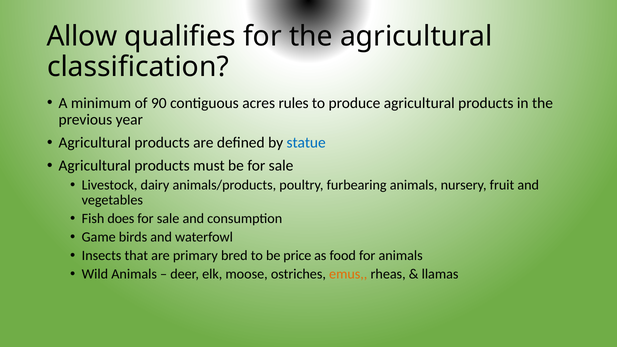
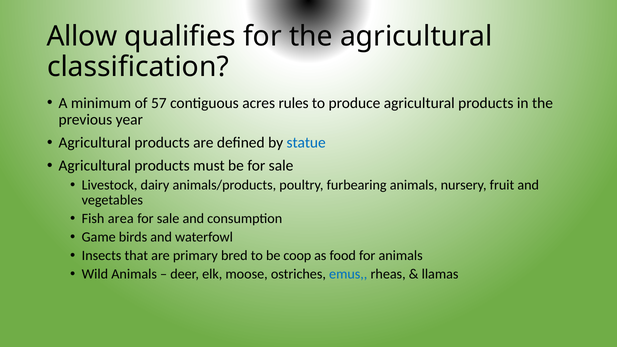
90: 90 -> 57
does: does -> area
price: price -> coop
emus colour: orange -> blue
